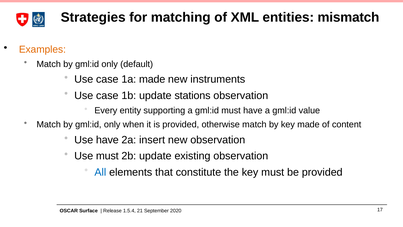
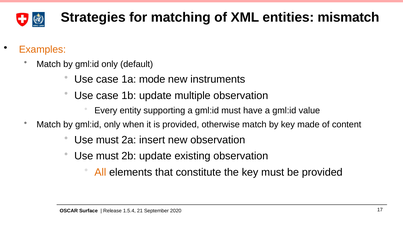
1a made: made -> mode
stations: stations -> multiple
have at (107, 140): have -> must
All colour: blue -> orange
